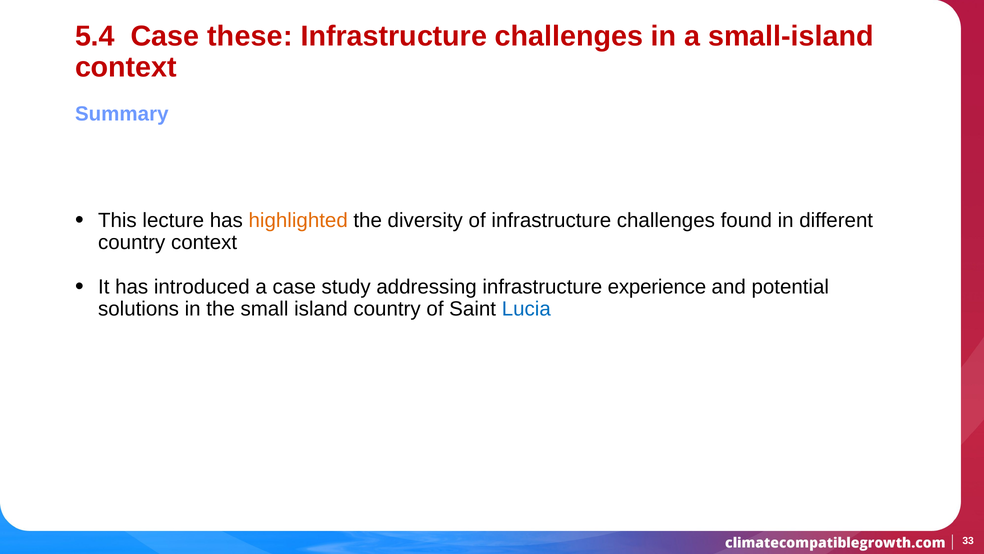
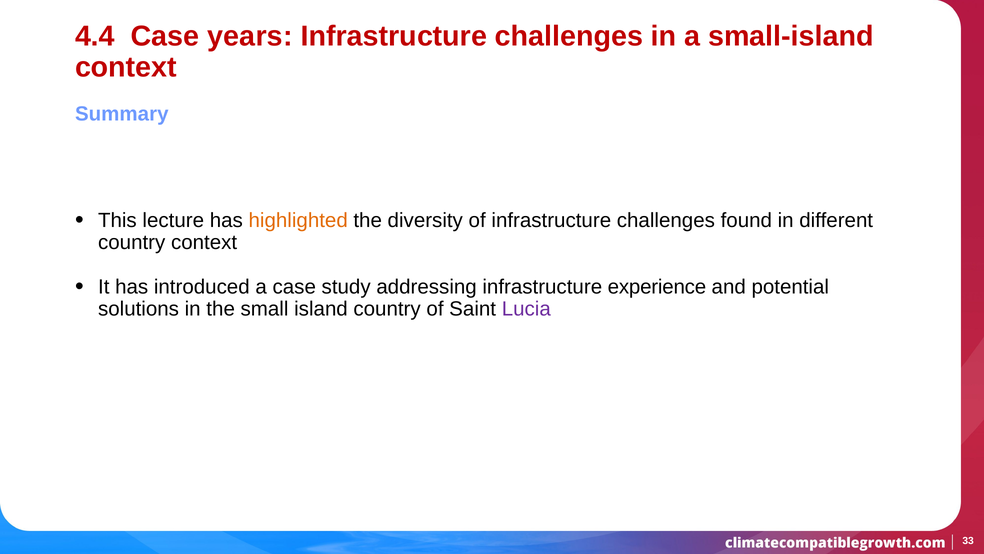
5.4: 5.4 -> 4.4
these: these -> years
Lucia colour: blue -> purple
